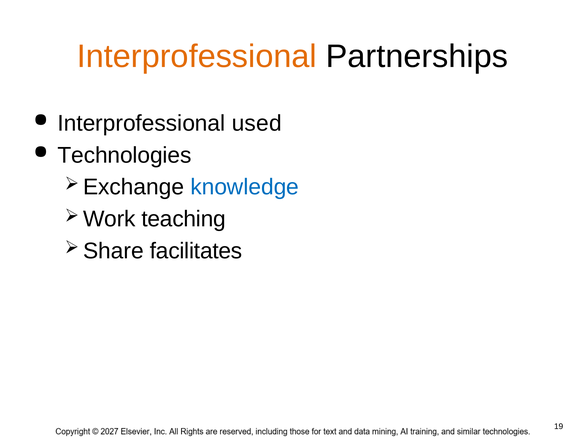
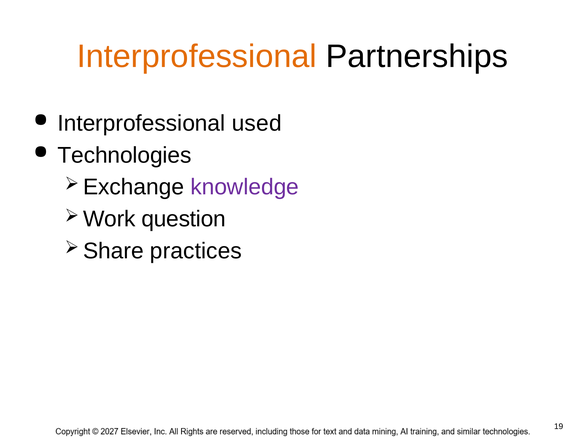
knowledge colour: blue -> purple
teaching: teaching -> question
facilitates: facilitates -> practices
